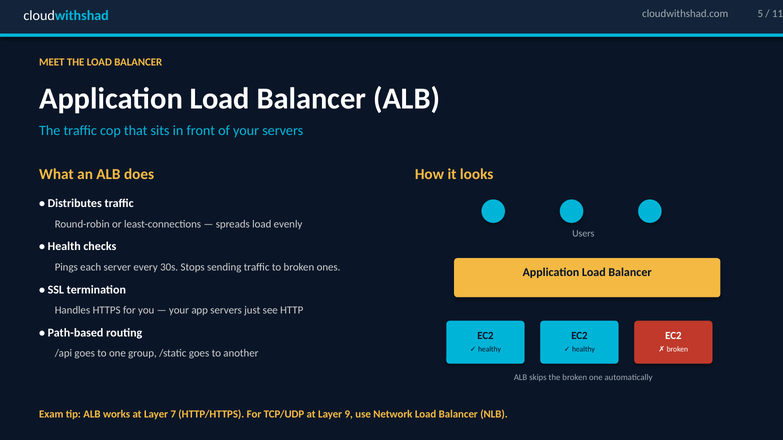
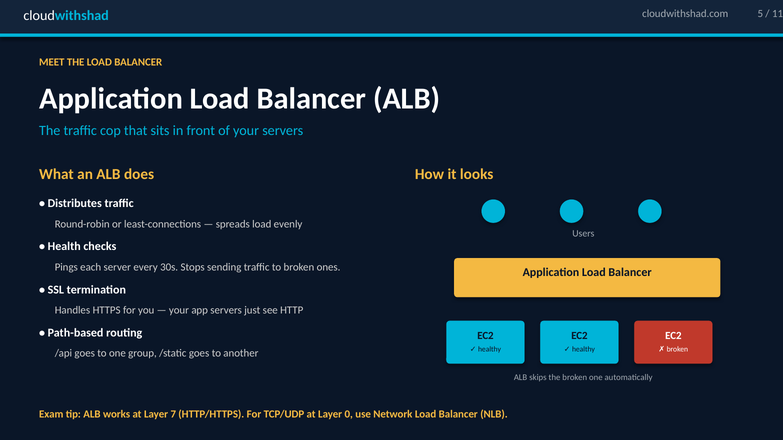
9: 9 -> 0
